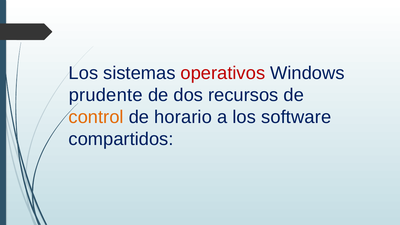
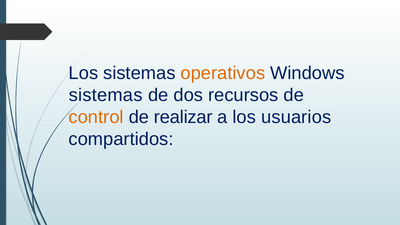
operativos colour: red -> orange
prudente at (106, 95): prudente -> sistemas
horario: horario -> realizar
software: software -> usuarios
